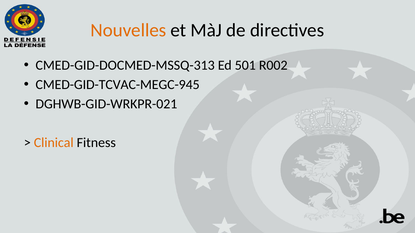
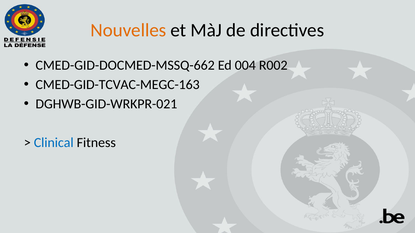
CMED-GID-DOCMED-MSSQ-313: CMED-GID-DOCMED-MSSQ-313 -> CMED-GID-DOCMED-MSSQ-662
501: 501 -> 004
CMED-GID-TCVAC-MEGC-945: CMED-GID-TCVAC-MEGC-945 -> CMED-GID-TCVAC-MEGC-163
Clinical colour: orange -> blue
